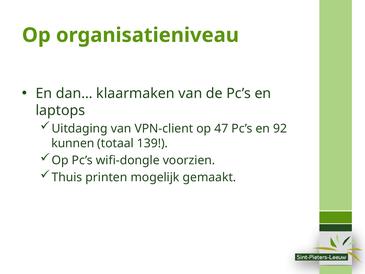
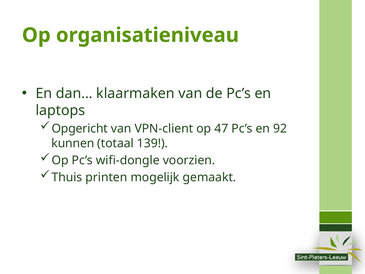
Uitdaging: Uitdaging -> Opgericht
